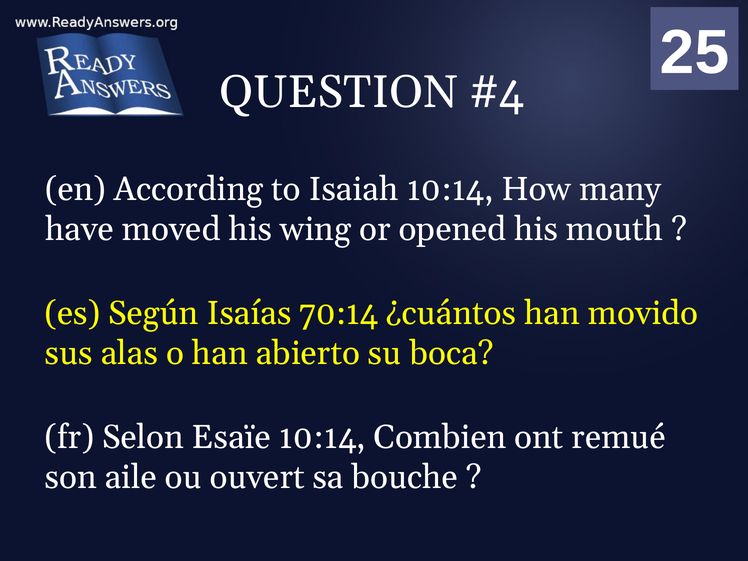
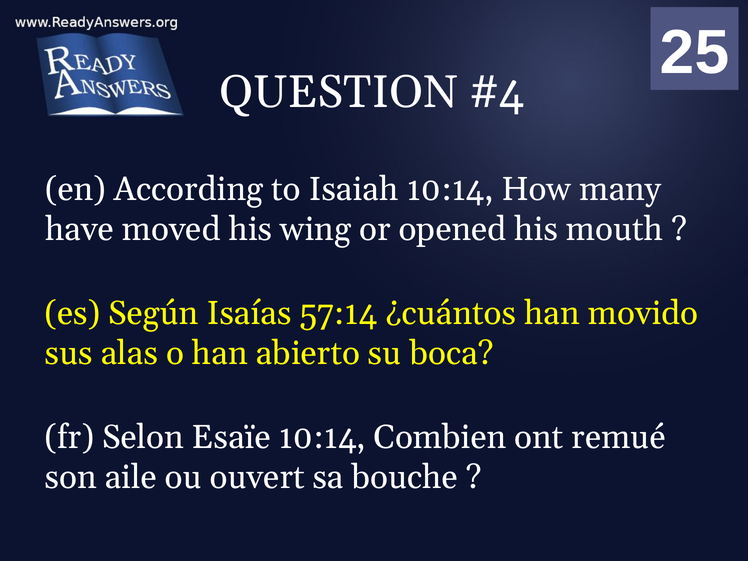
70:14: 70:14 -> 57:14
